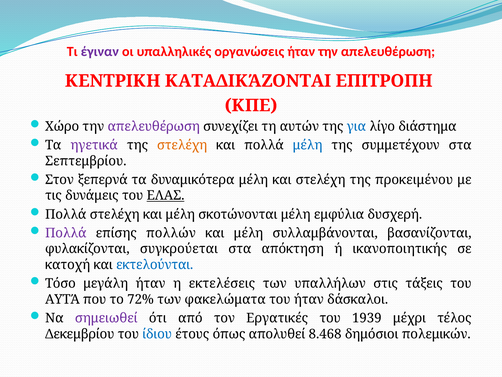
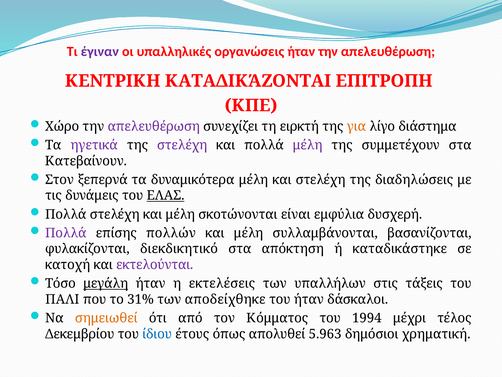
αυτών: αυτών -> ειρκτή
για colour: blue -> orange
στελέχη at (182, 145) colour: orange -> purple
μέλη at (308, 145) colour: blue -> purple
Σεπτεμβρίου: Σεπτεμβρίου -> Κατεβαίνουν
προκειμένου: προκειμένου -> διαδηλώσεις
σκοτώνονται μέλη: μέλη -> είναι
συγκρούεται: συγκρούεται -> διεκδικητικό
ικανοποιητικής: ικανοποιητικής -> καταδικάστηκε
εκτελούνται colour: blue -> purple
μεγάλη underline: none -> present
ΑΥΤΆ: ΑΥΤΆ -> ΠΑΛΙ
72%: 72% -> 31%
φακελώματα: φακελώματα -> αποδείχθηκε
σημειωθεί colour: purple -> orange
Εργατικές: Εργατικές -> Κόμματος
1939: 1939 -> 1994
8.468: 8.468 -> 5.963
πολεμικών: πολεμικών -> χρηματική
